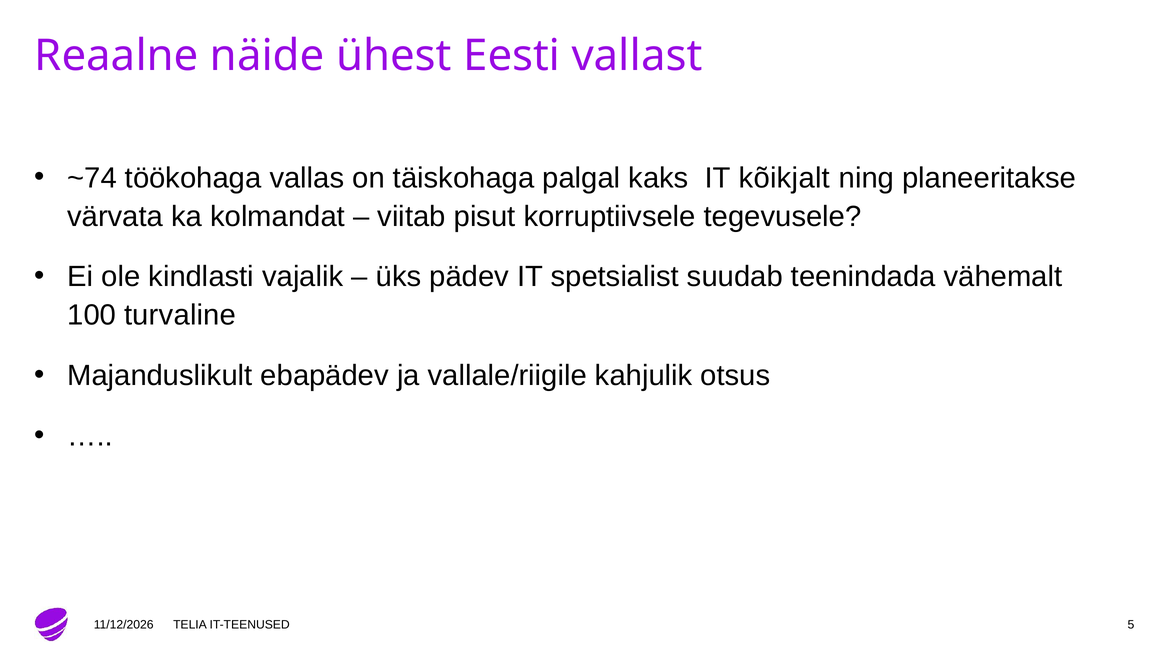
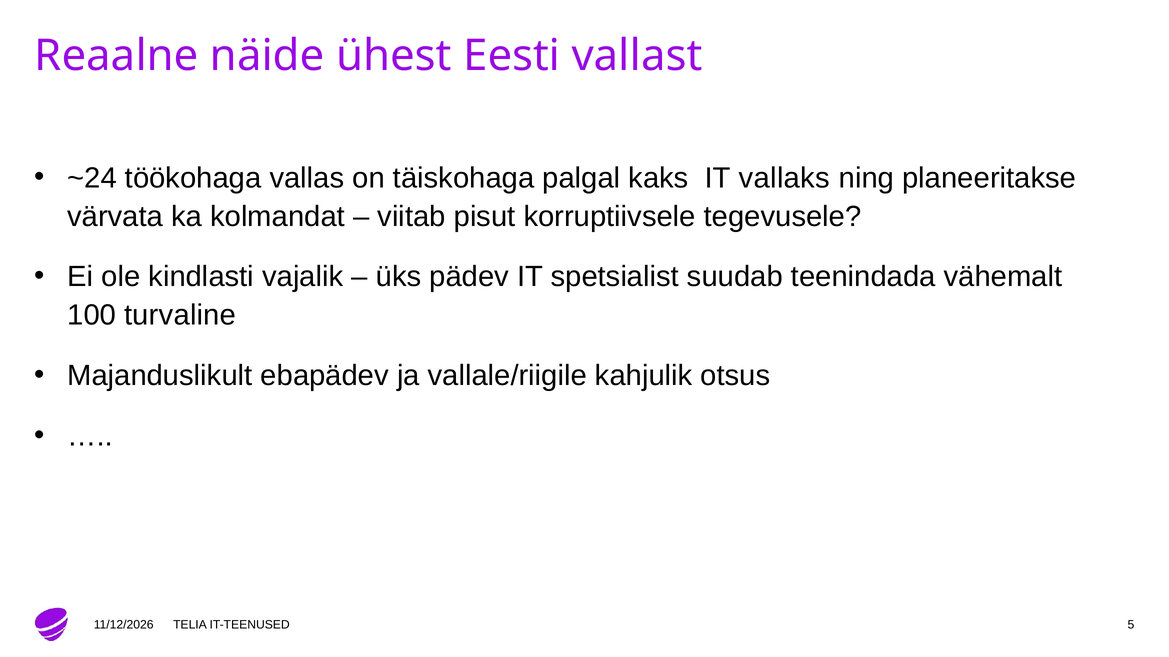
~74: ~74 -> ~24
kõikjalt: kõikjalt -> vallaks
